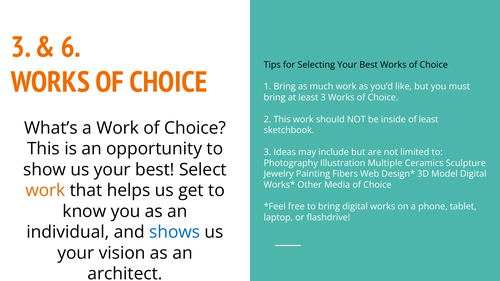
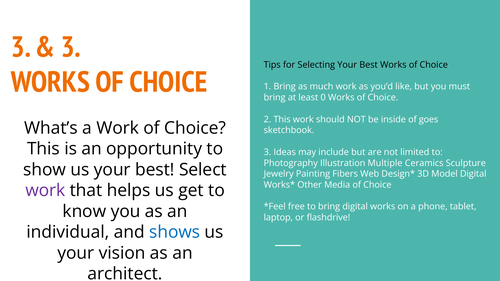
6 at (71, 47): 6 -> 3
least 3: 3 -> 0
of least: least -> goes
work at (45, 191) colour: orange -> purple
